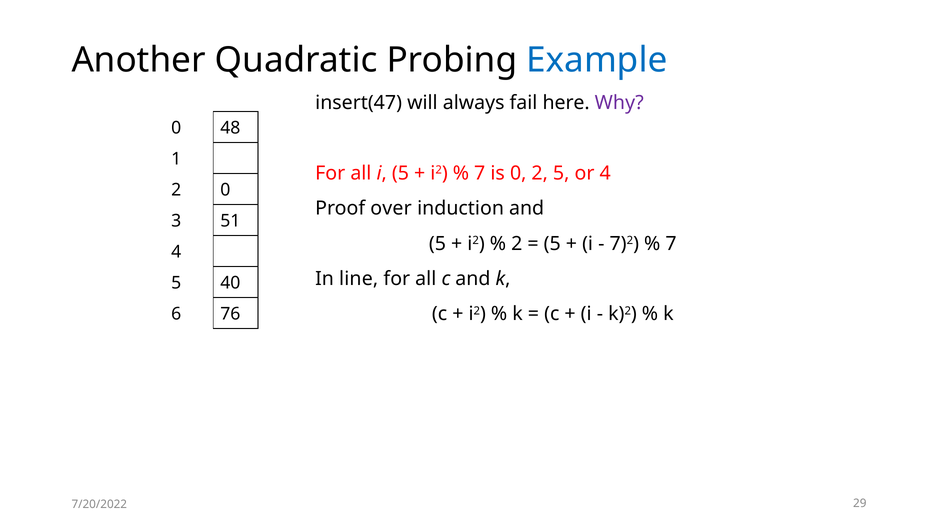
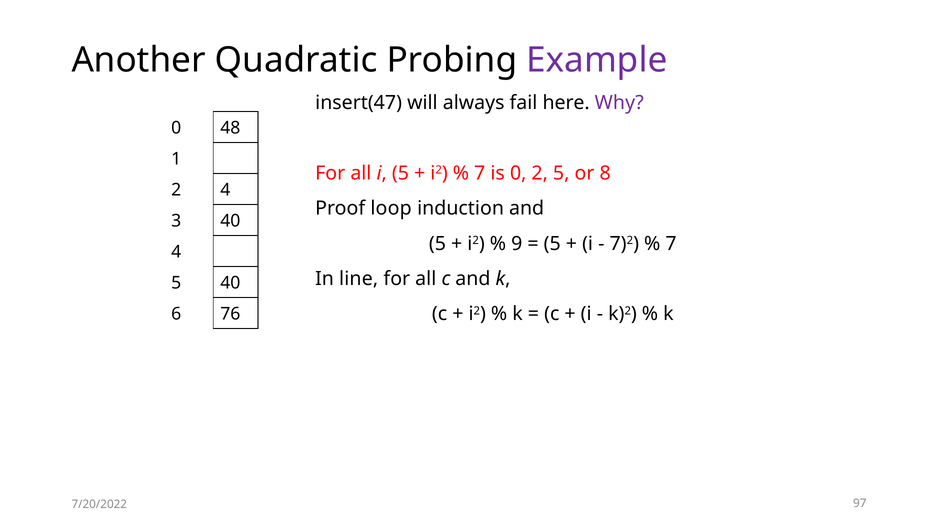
Example colour: blue -> purple
or 4: 4 -> 8
2 0: 0 -> 4
over: over -> loop
3 51: 51 -> 40
2 at (517, 243): 2 -> 9
29: 29 -> 97
